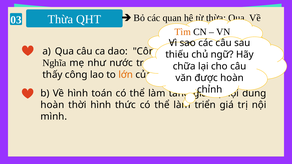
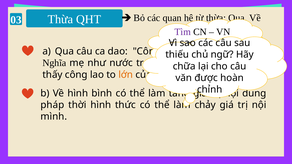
Tìm colour: orange -> purple
toán: toán -> bình
hoàn at (52, 105): hoàn -> pháp
triển at (205, 105): triển -> chảy
